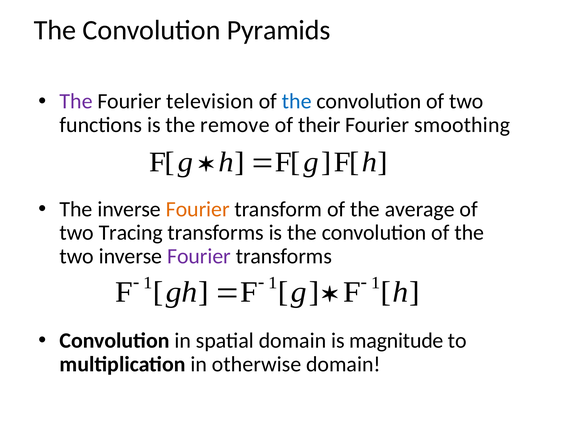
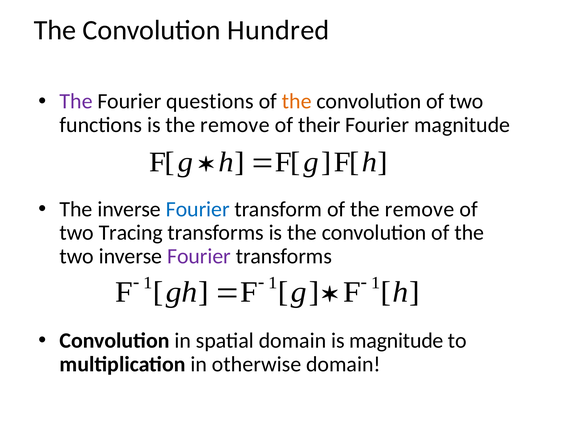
Pyramids: Pyramids -> Hundred
television: television -> questions
the at (297, 101) colour: blue -> orange
Fourier smoothing: smoothing -> magnitude
Fourier at (198, 209) colour: orange -> blue
of the average: average -> remove
